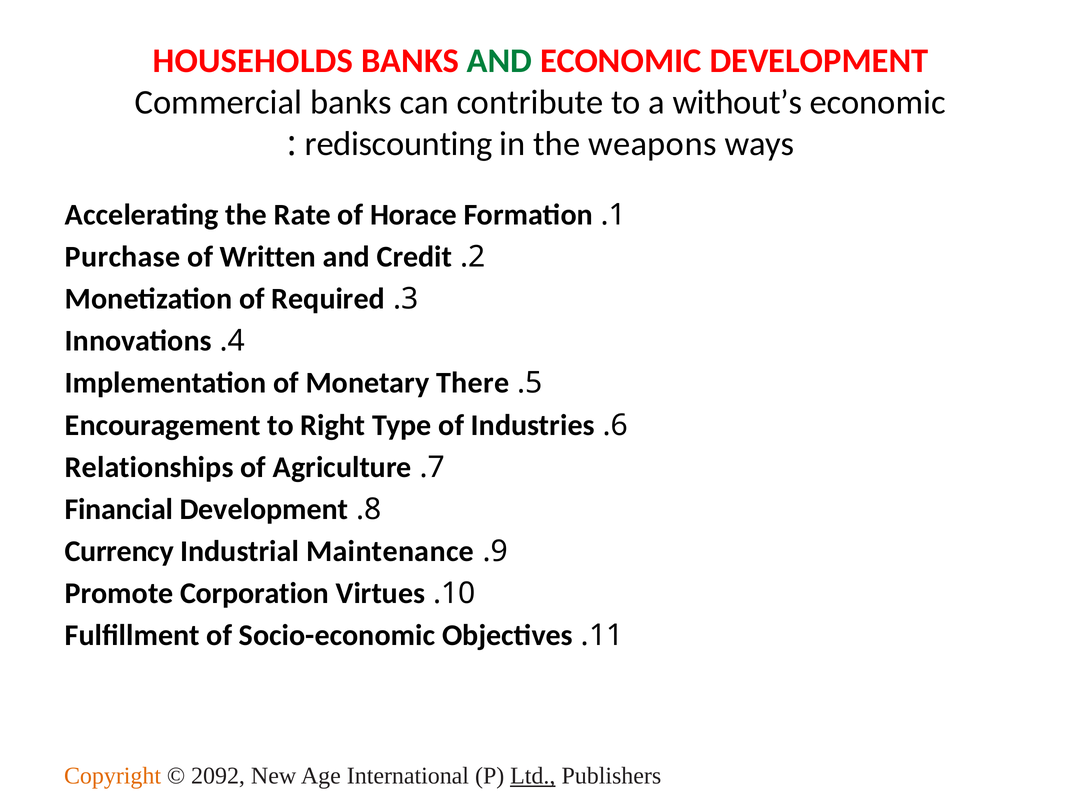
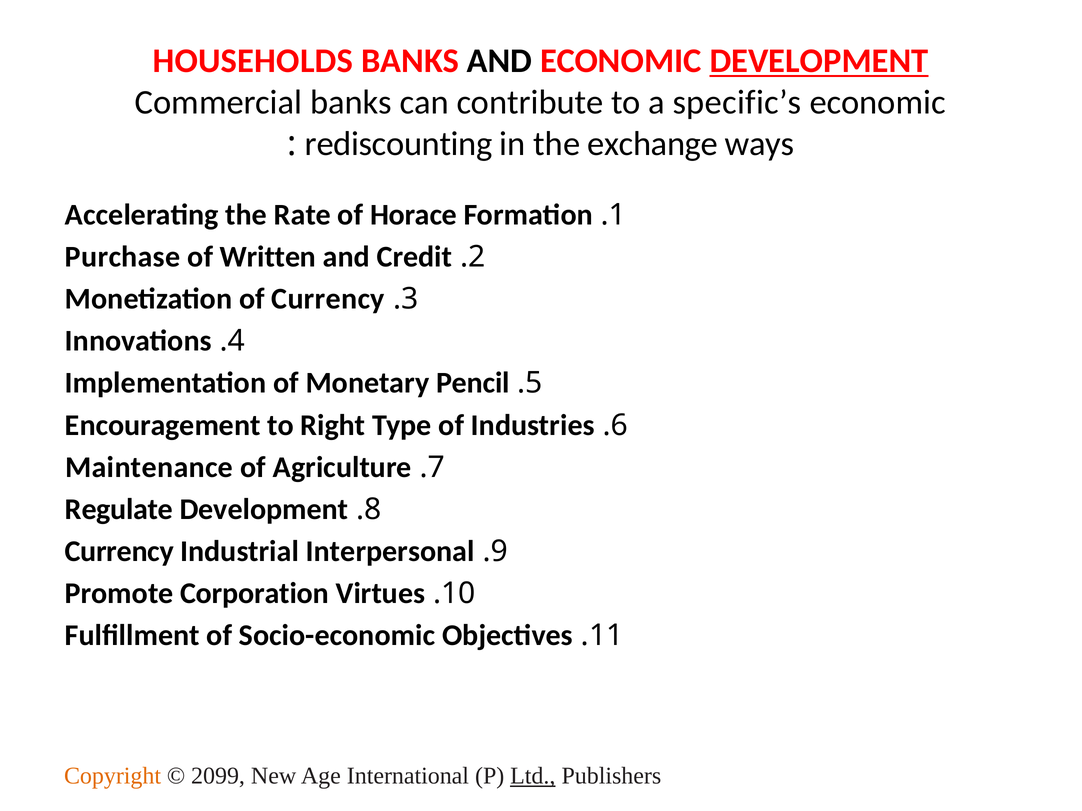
AND at (500, 61) colour: green -> black
DEVELOPMENT at (819, 61) underline: none -> present
without’s: without’s -> specific’s
weapons: weapons -> exchange
of Required: Required -> Currency
There: There -> Pencil
Relationships: Relationships -> Maintenance
Financial: Financial -> Regulate
Maintenance: Maintenance -> Interpersonal
2092: 2092 -> 2099
